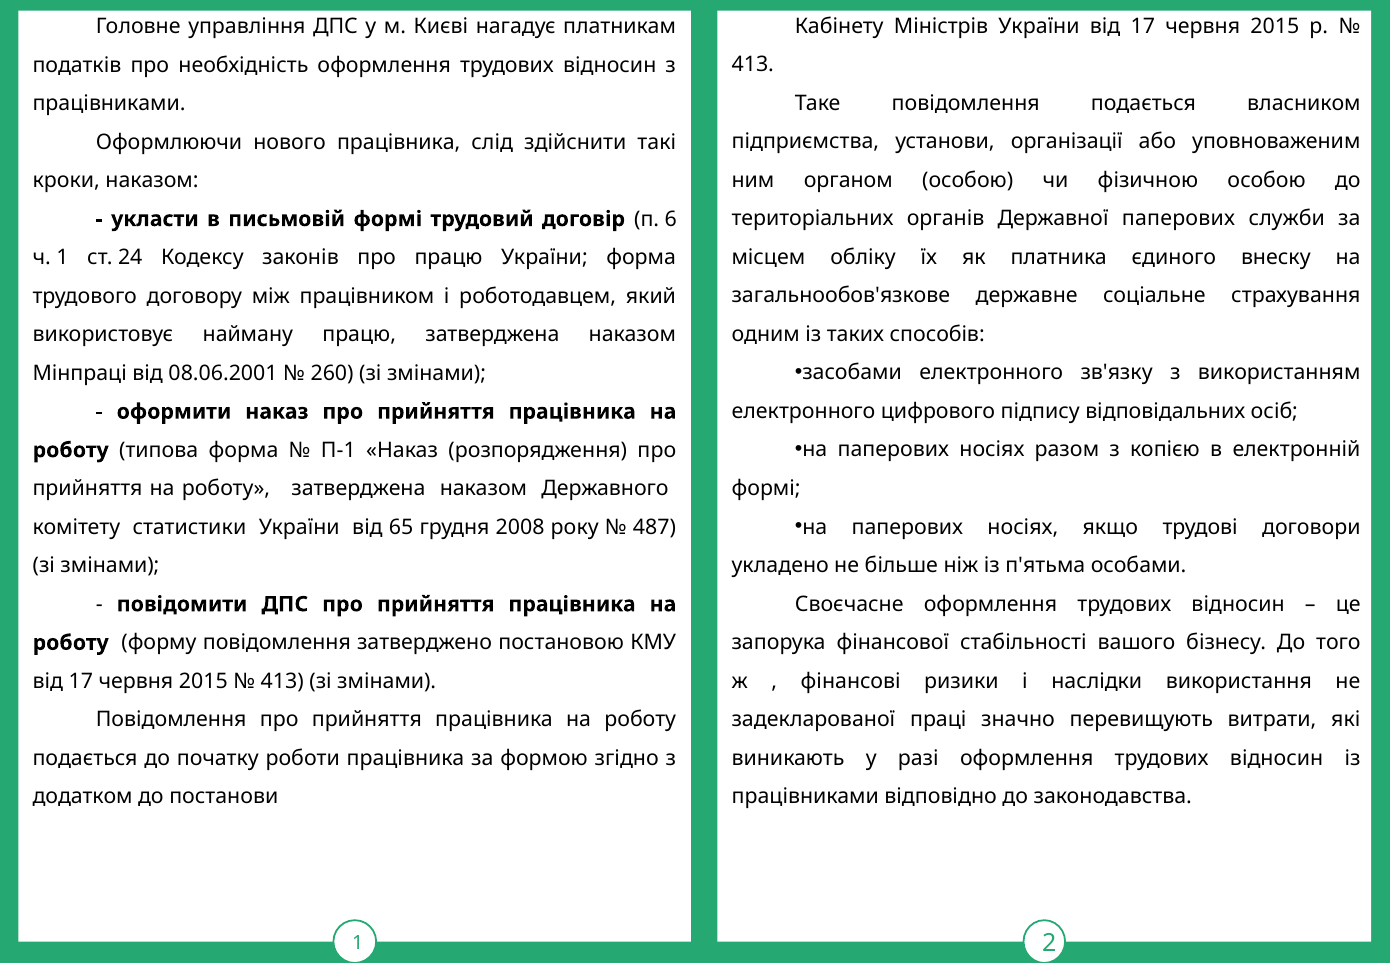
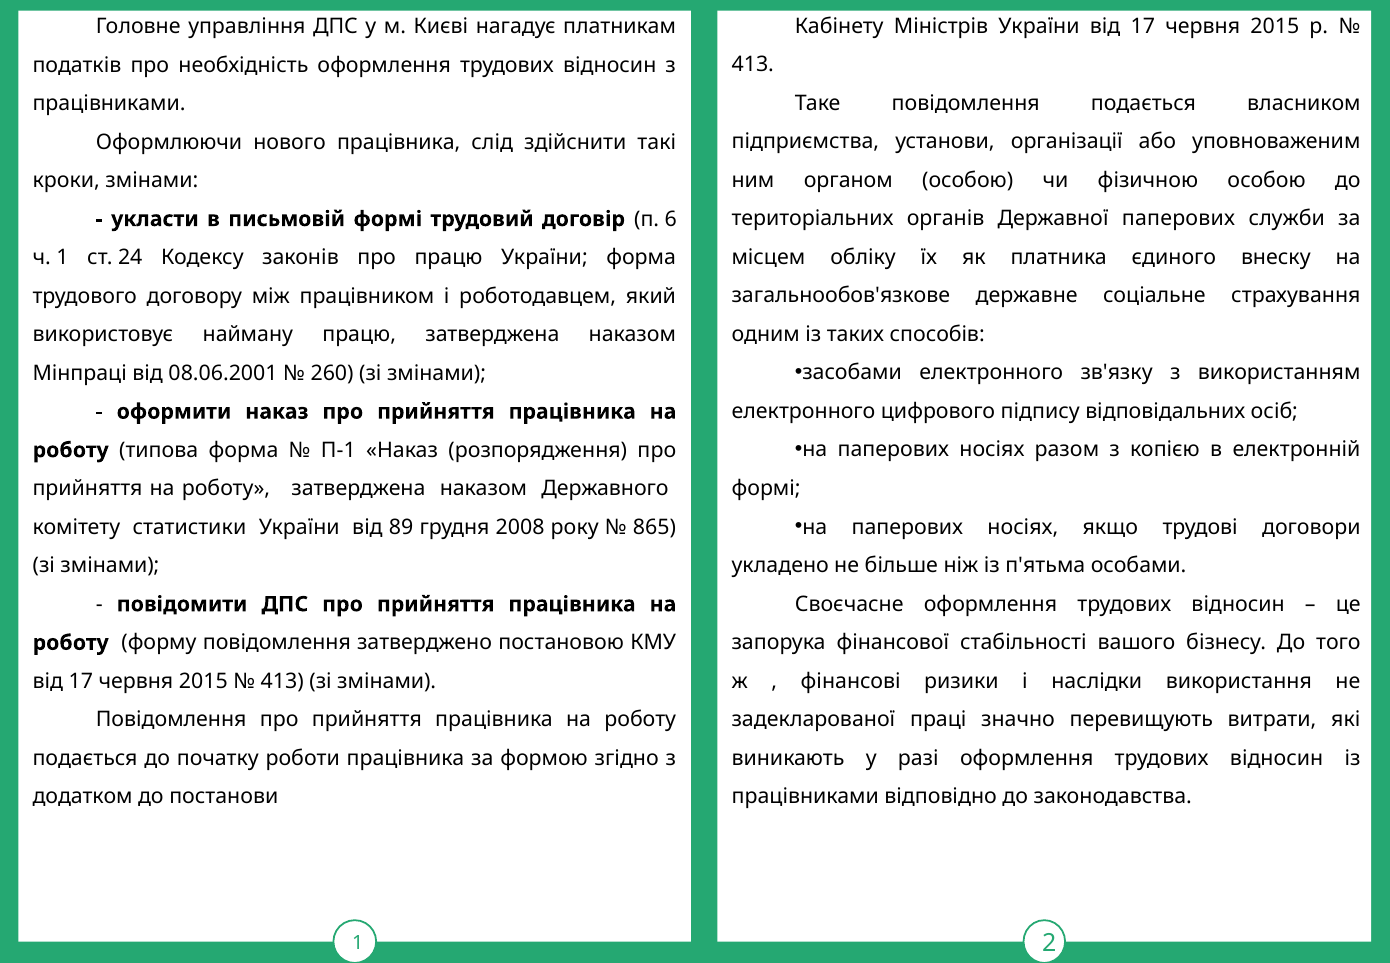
кроки наказом: наказом -> змінами
65: 65 -> 89
487: 487 -> 865
